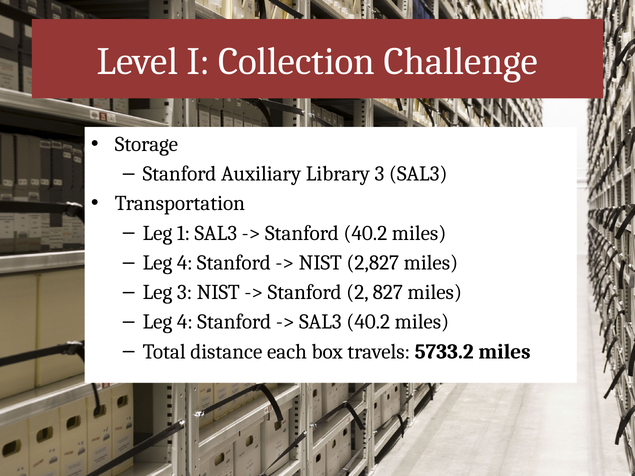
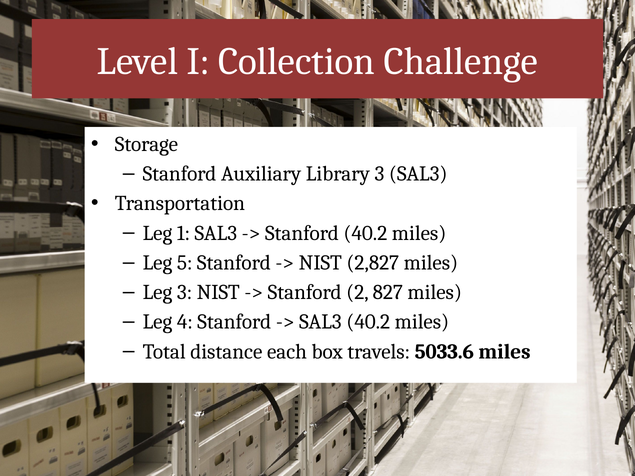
4 at (185, 263): 4 -> 5
5733.2: 5733.2 -> 5033.6
